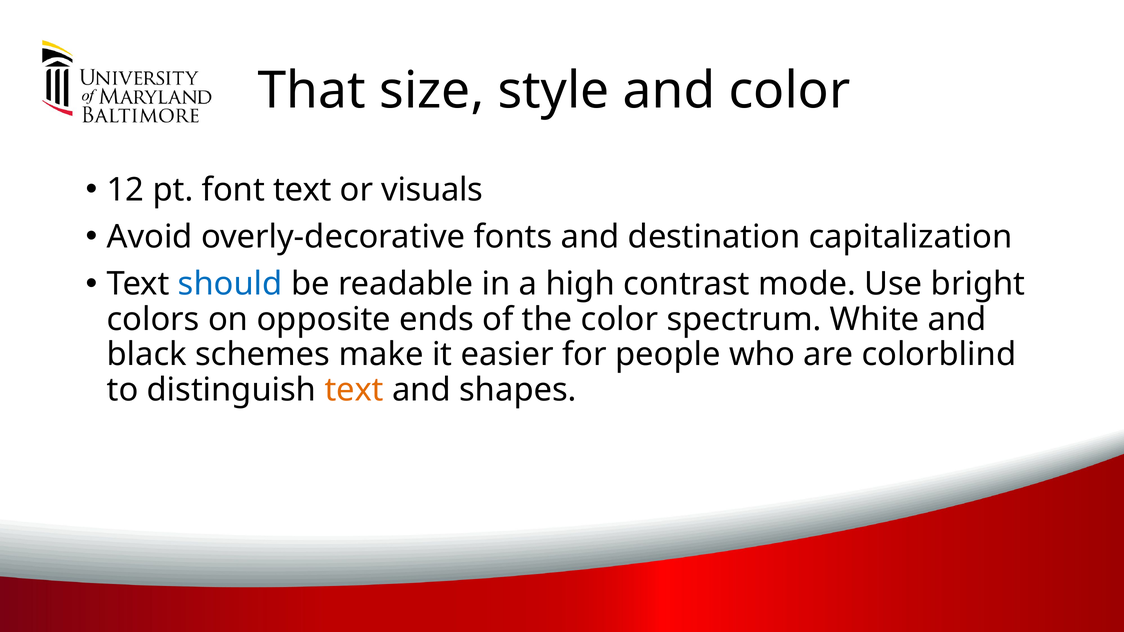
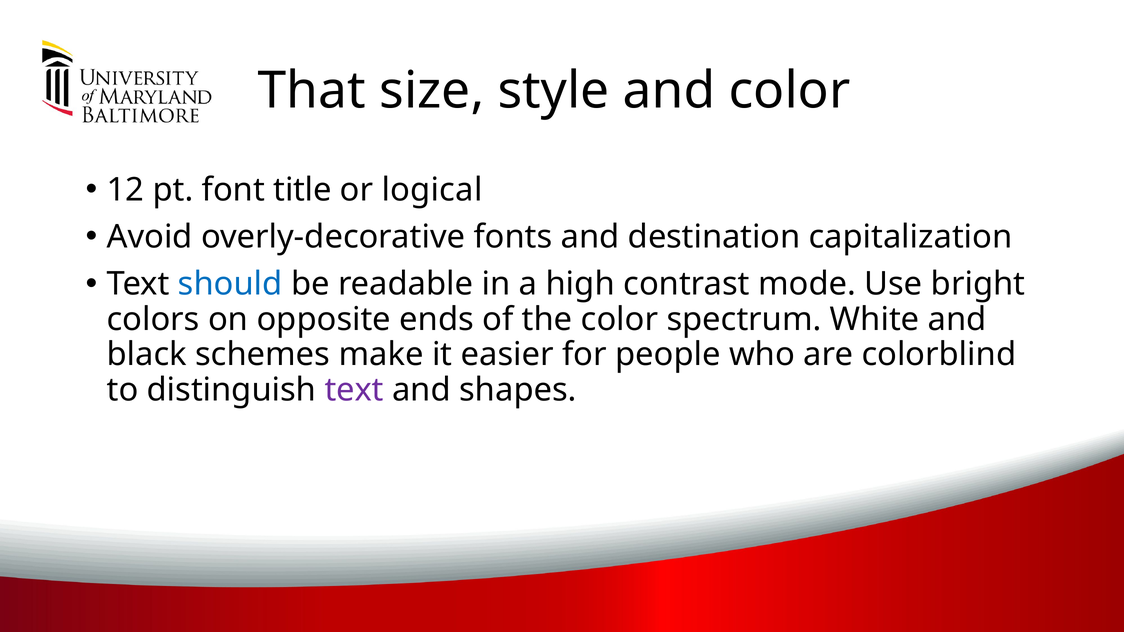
font text: text -> title
visuals: visuals -> logical
text at (354, 390) colour: orange -> purple
